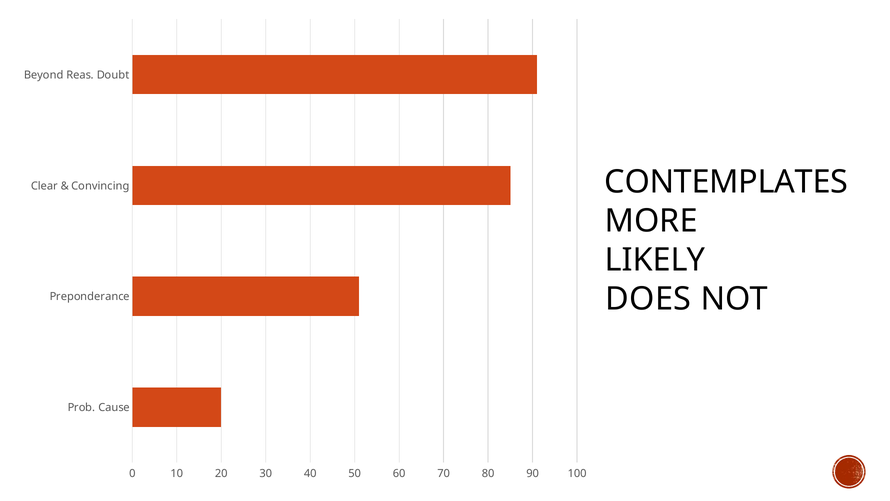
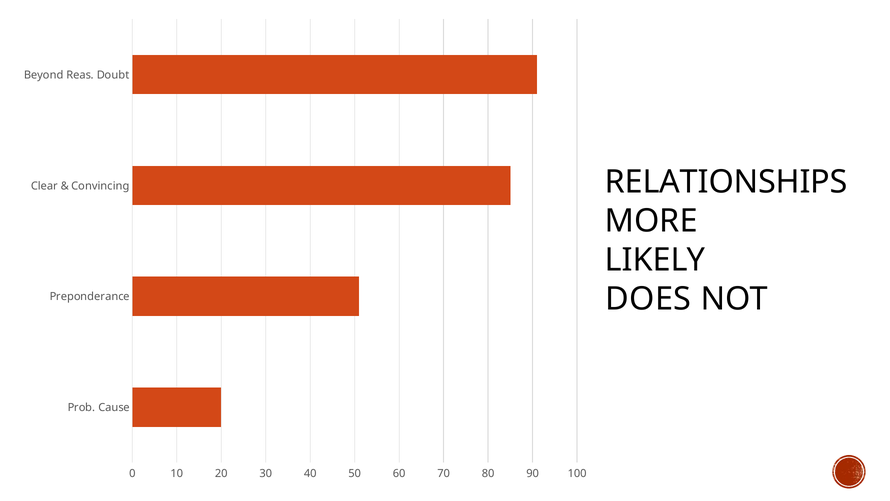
CONTEMPLATES: CONTEMPLATES -> RELATIONSHIPS
